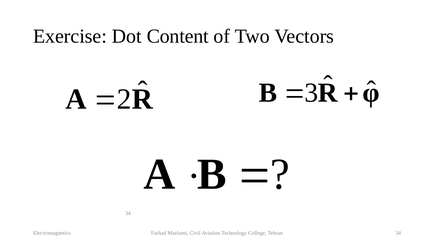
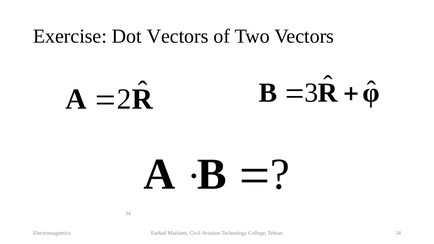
Dot Content: Content -> Vectors
